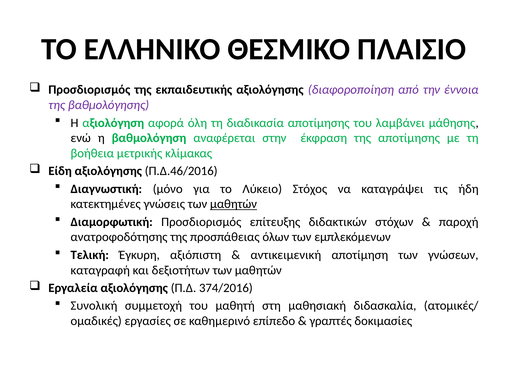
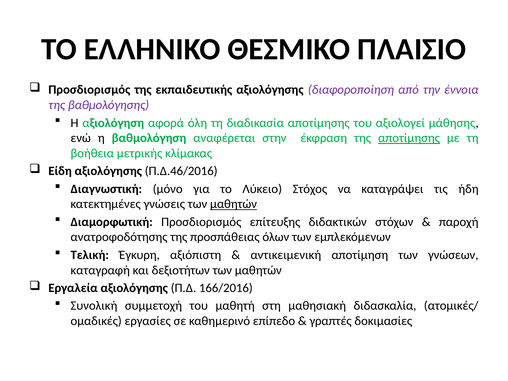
λαμβάνει: λαμβάνει -> αξιολογεί
αποτίμησης at (409, 138) underline: none -> present
374/2016: 374/2016 -> 166/2016
